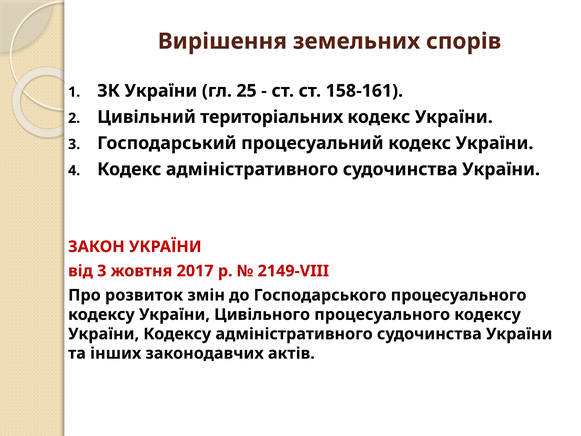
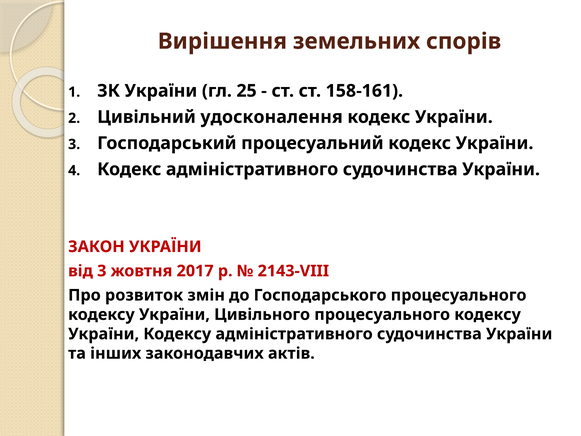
територіальних: територіальних -> удосконалення
2149-VIII: 2149-VIII -> 2143-VIII
